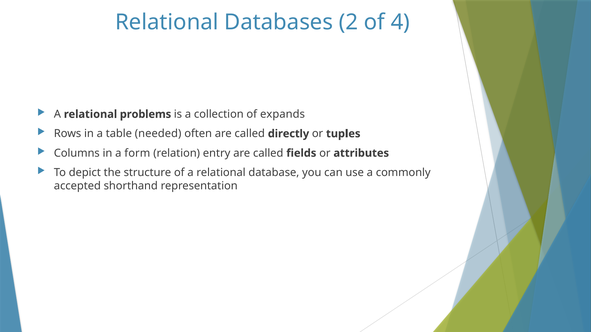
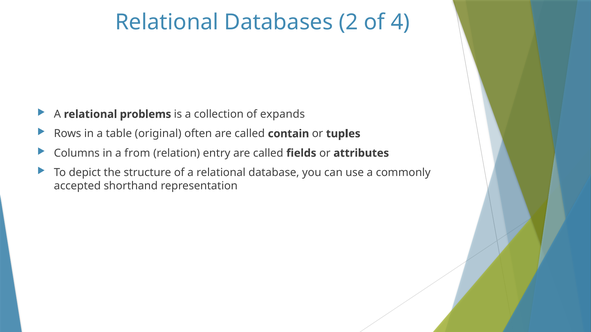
needed: needed -> original
directly: directly -> contain
form: form -> from
